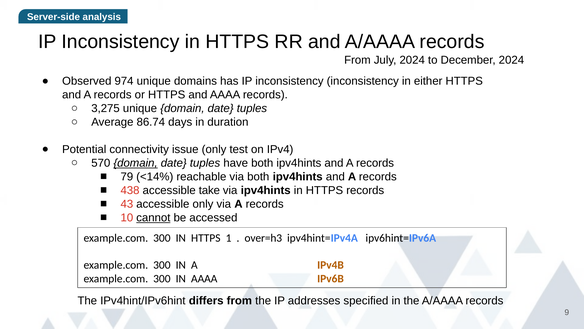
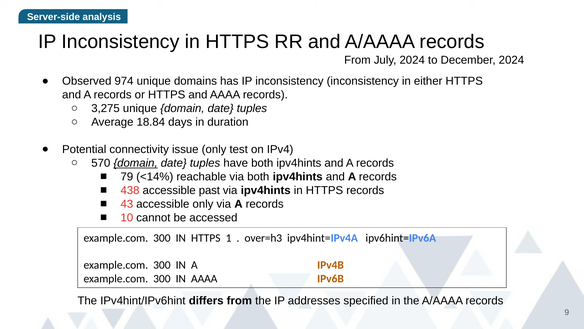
86.74: 86.74 -> 18.84
take: take -> past
cannot underline: present -> none
